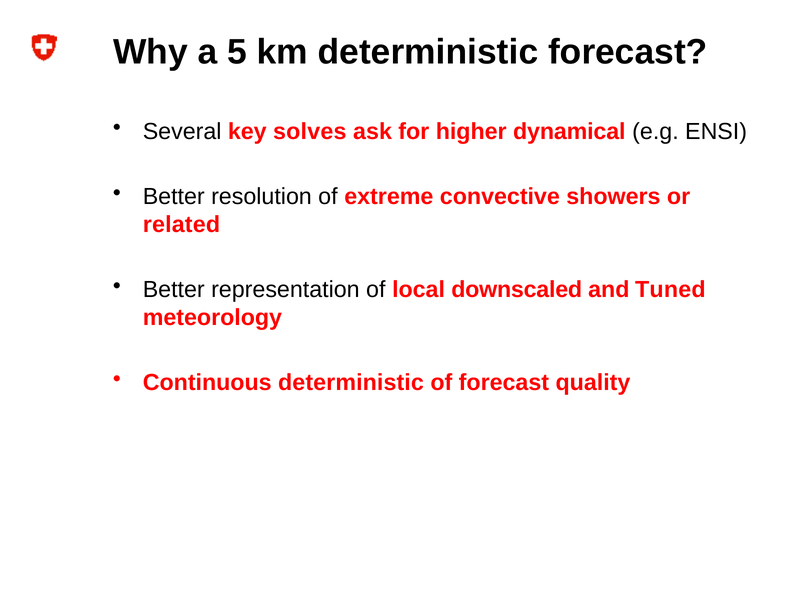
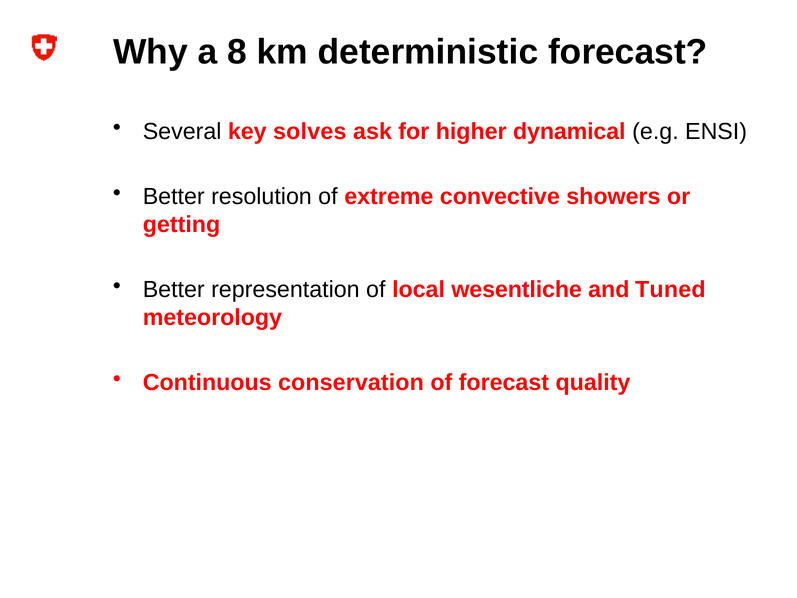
5: 5 -> 8
related: related -> getting
downscaled: downscaled -> wesentliche
Continuous deterministic: deterministic -> conservation
